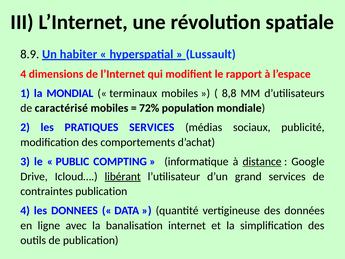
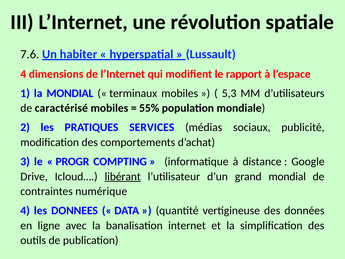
8.9: 8.9 -> 7.6
8,8: 8,8 -> 5,3
72%: 72% -> 55%
PUBLIC: PUBLIC -> PROGR
distance underline: present -> none
grand services: services -> mondial
contraintes publication: publication -> numérique
